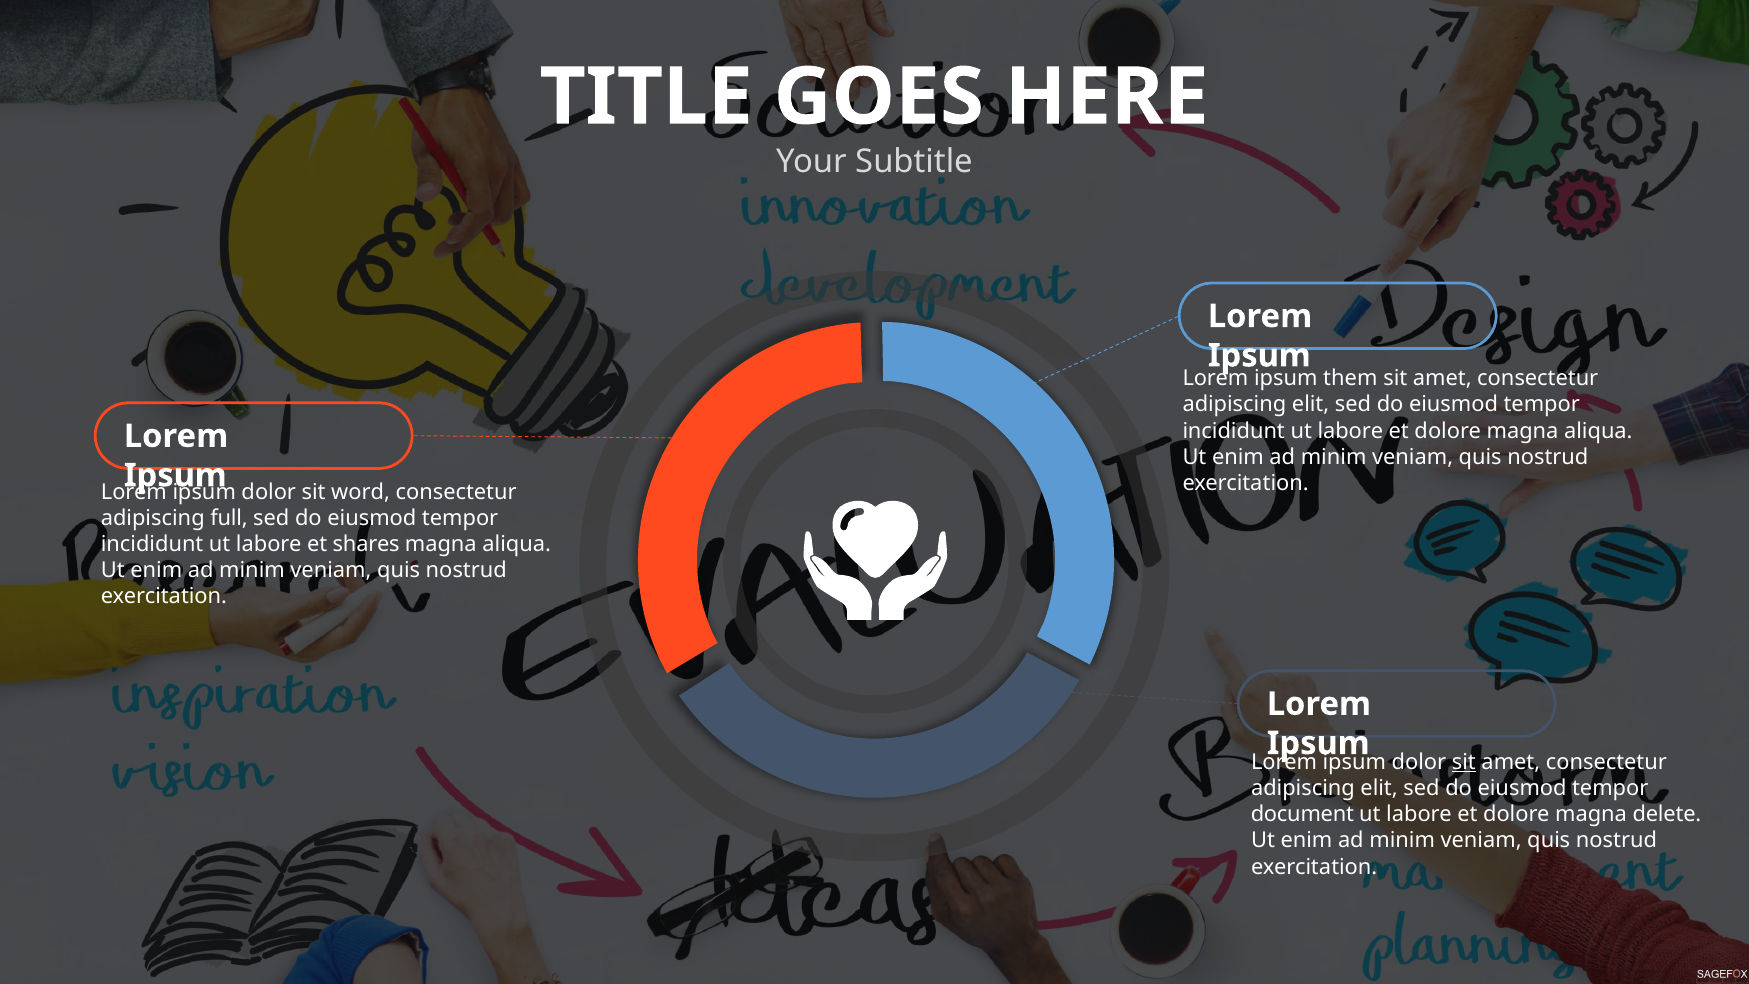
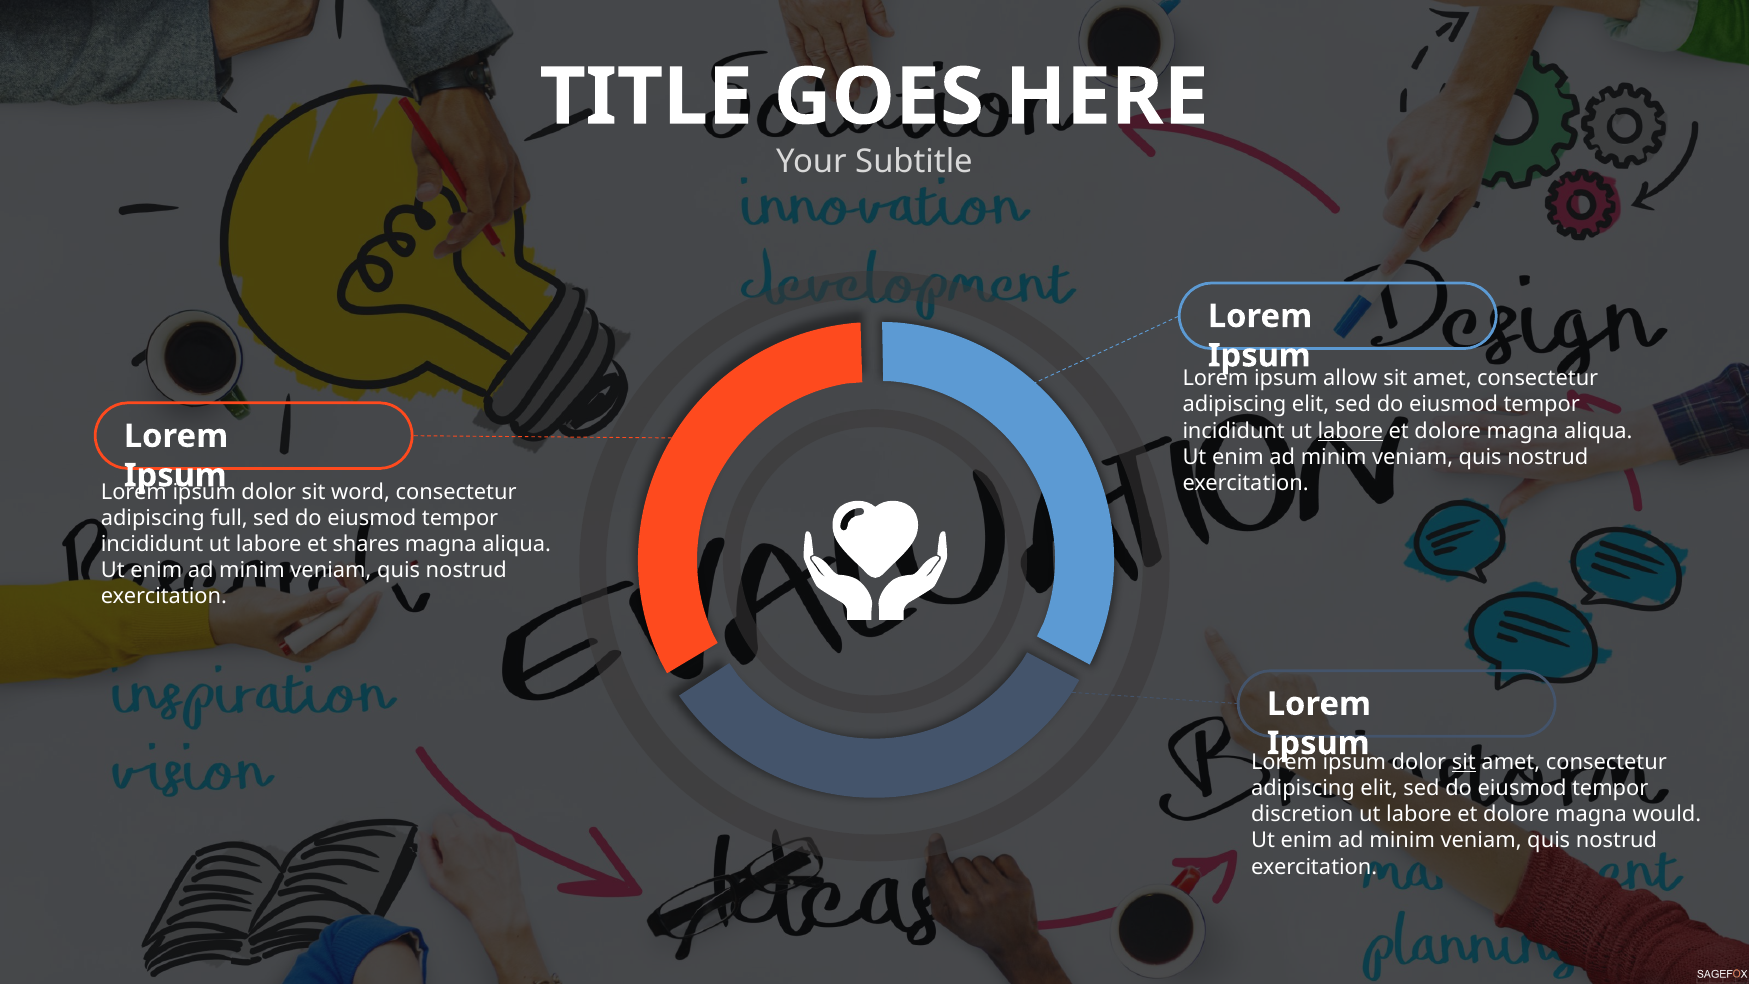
them: them -> allow
labore at (1350, 431) underline: none -> present
document: document -> discretion
delete: delete -> would
